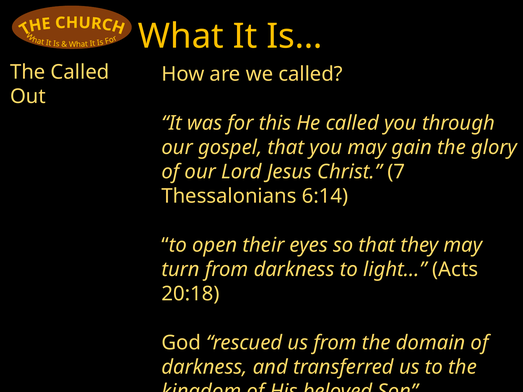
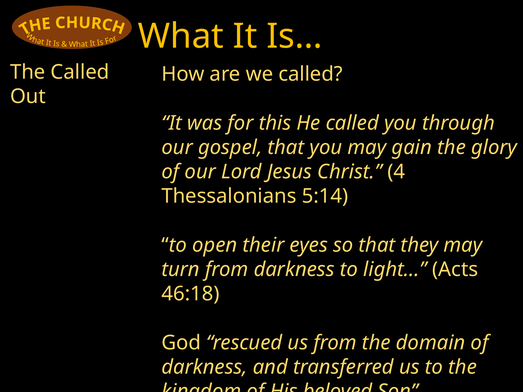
7: 7 -> 4
6:14: 6:14 -> 5:14
20:18: 20:18 -> 46:18
